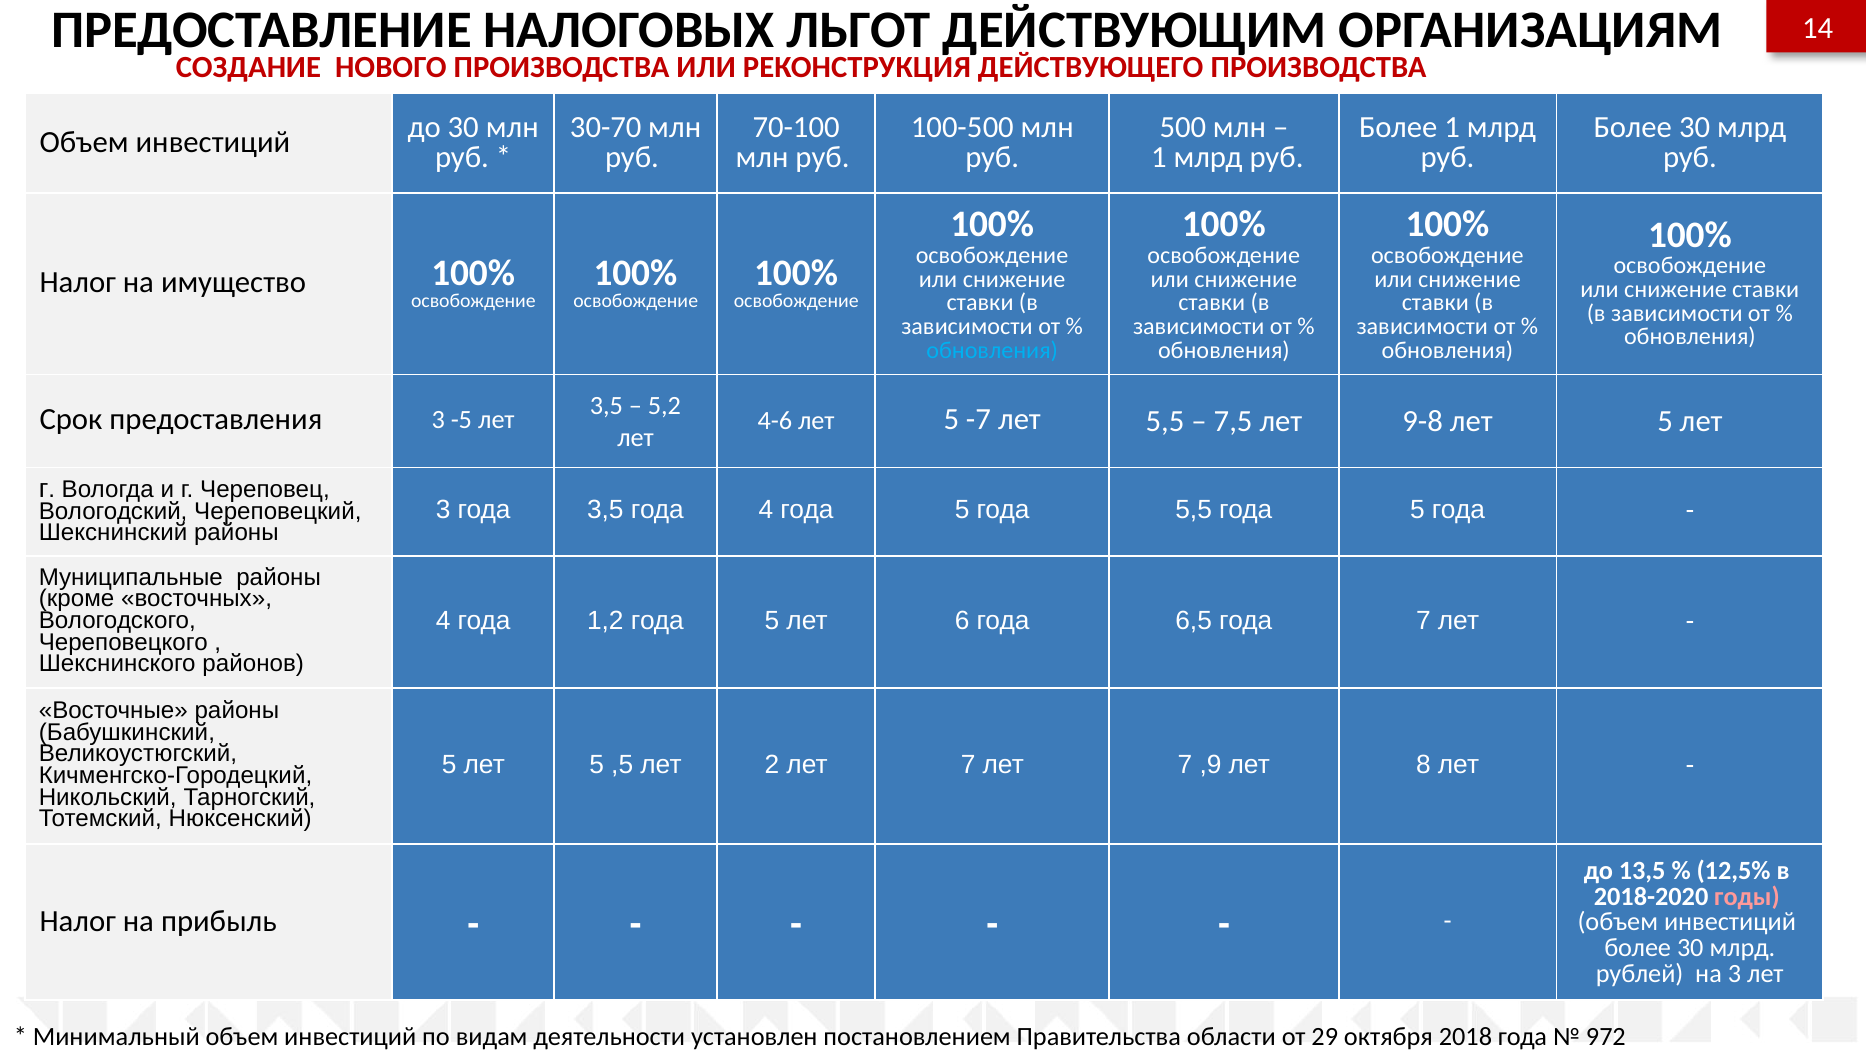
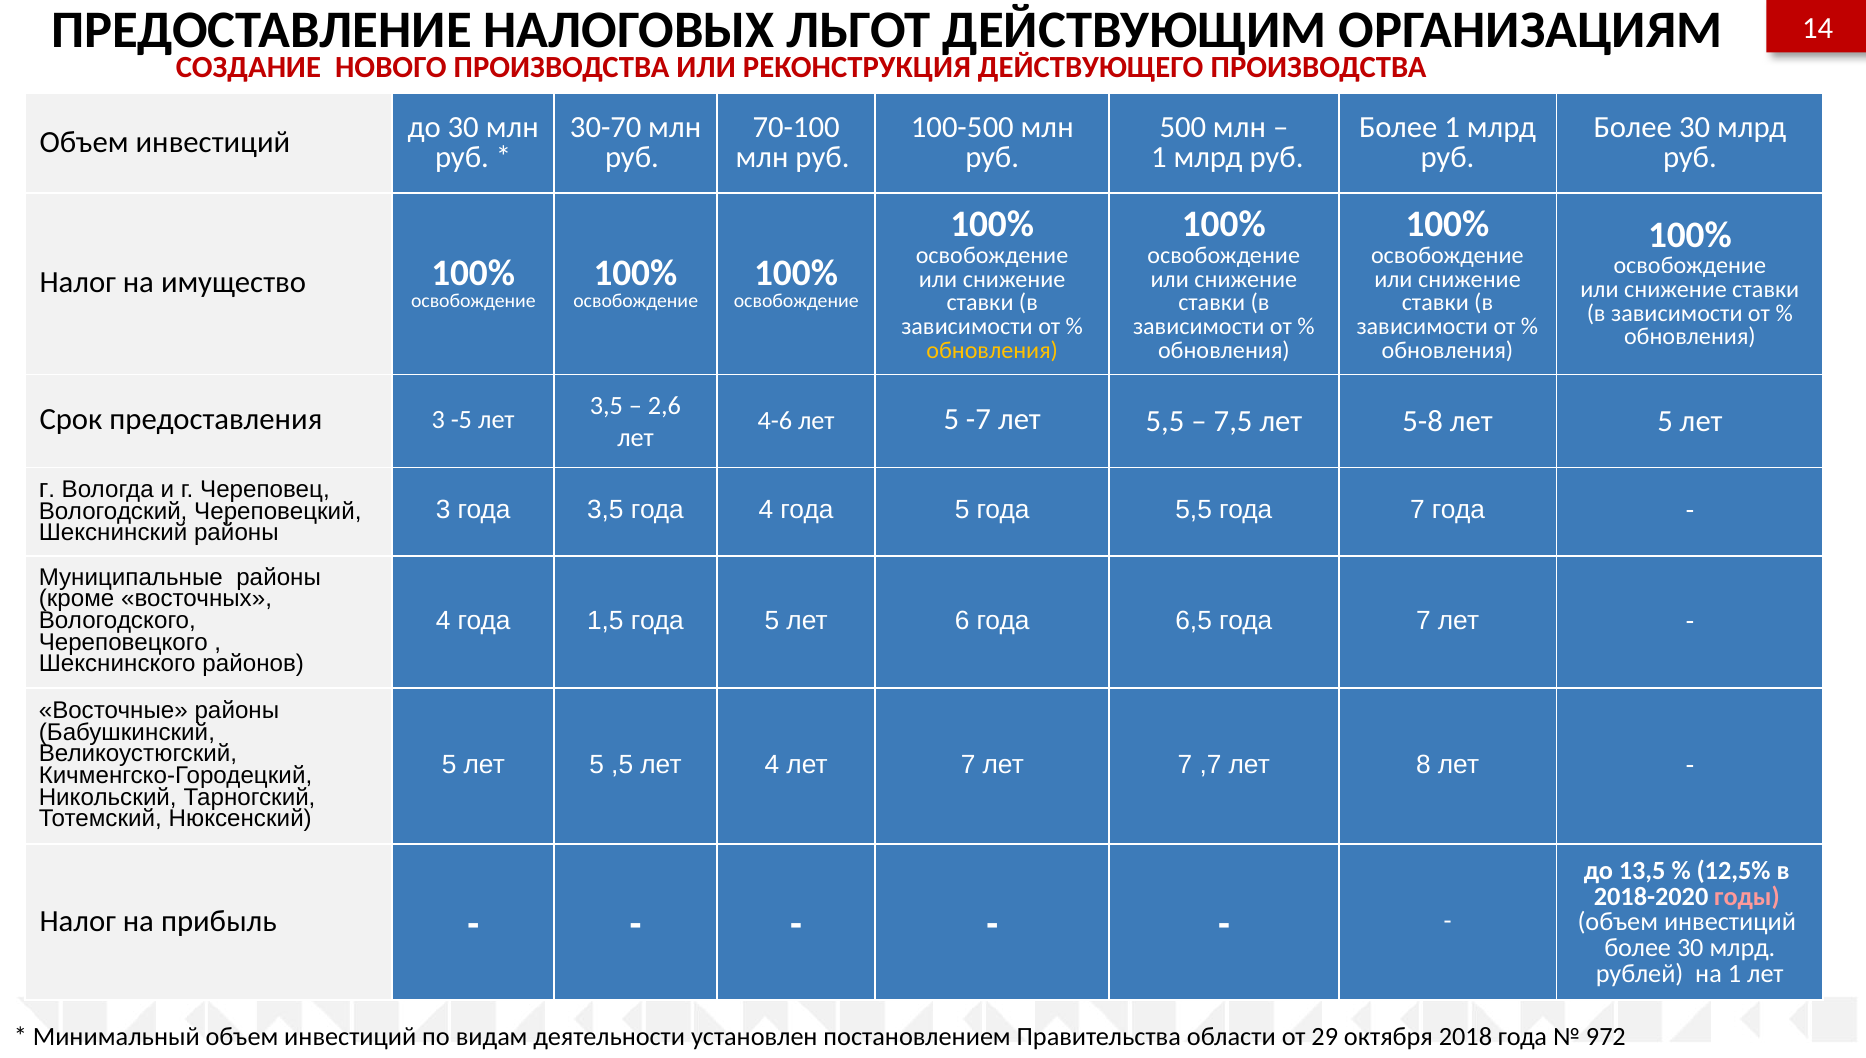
обновления at (992, 350) colour: light blue -> yellow
5,2: 5,2 -> 2,6
9-8: 9-8 -> 5-8
5,5 года 5: 5 -> 7
1,2: 1,2 -> 1,5
лет 2: 2 -> 4
,9: ,9 -> ,7
на 3: 3 -> 1
